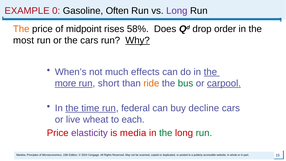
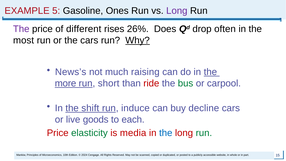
0: 0 -> 5
Often: Often -> Ones
The at (21, 29) colour: orange -> purple
midpoint: midpoint -> different
58%: 58% -> 26%
order: order -> often
When’s: When’s -> News’s
effects: effects -> raising
ride colour: orange -> red
carpool underline: present -> none
time: time -> shift
federal: federal -> induce
wheat: wheat -> goods
elasticity colour: purple -> green
the at (166, 133) colour: green -> blue
